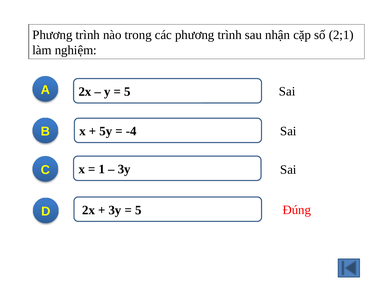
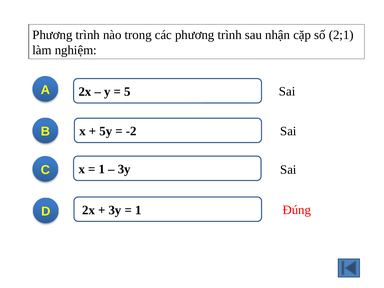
-4: -4 -> -2
5 at (138, 210): 5 -> 1
